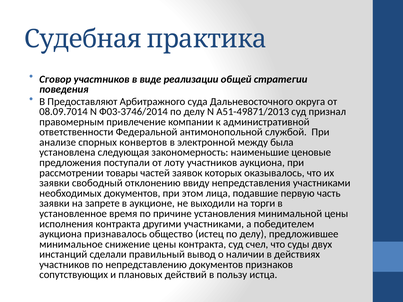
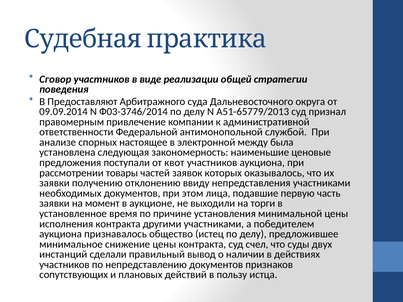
08.09.7014: 08.09.7014 -> 09.09.2014
А51-49871/2013: А51-49871/2013 -> А51-65779/2013
конвертов: конвертов -> настоящее
лоту: лоту -> квот
свободный: свободный -> получению
запрете: запрете -> момент
